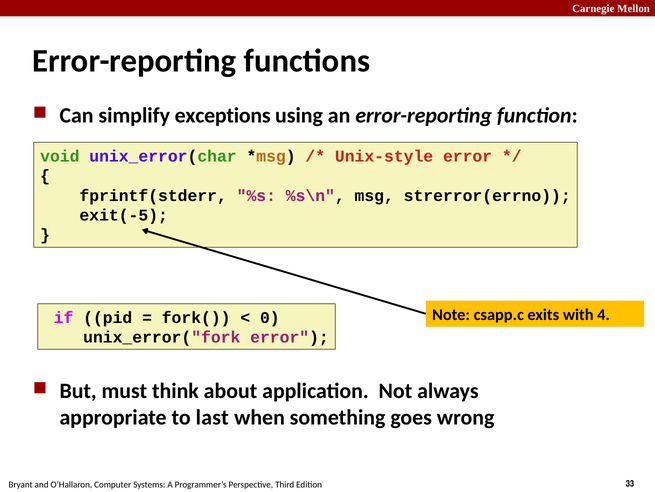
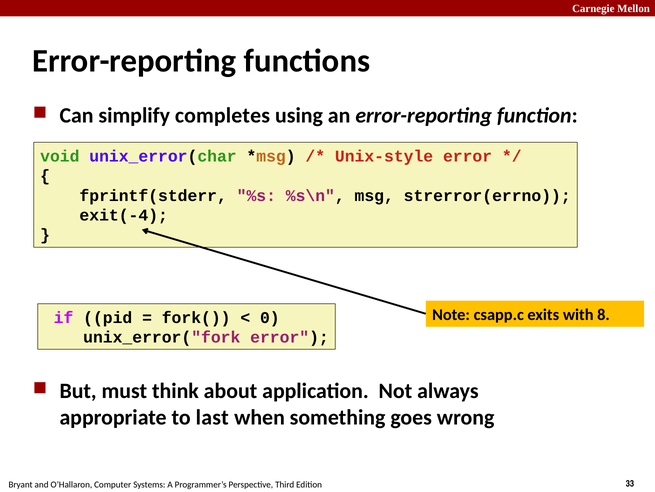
exceptions: exceptions -> completes
exit(-5: exit(-5 -> exit(-4
4: 4 -> 8
